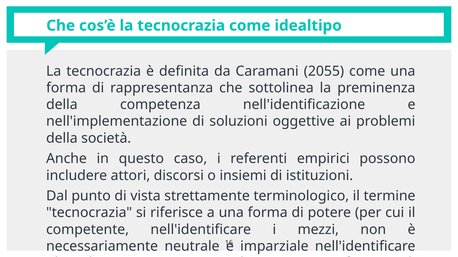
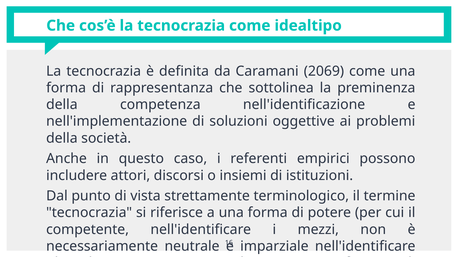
2055: 2055 -> 2069
